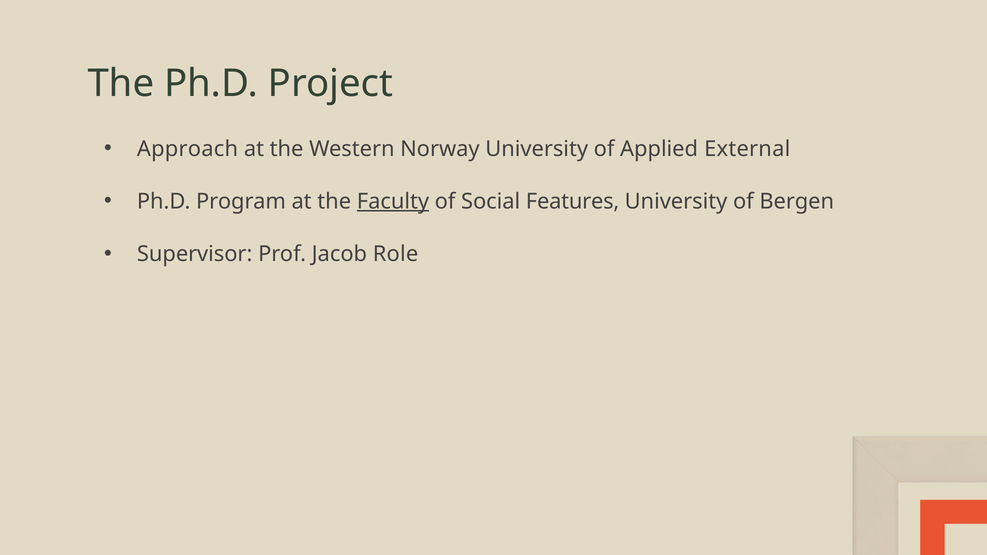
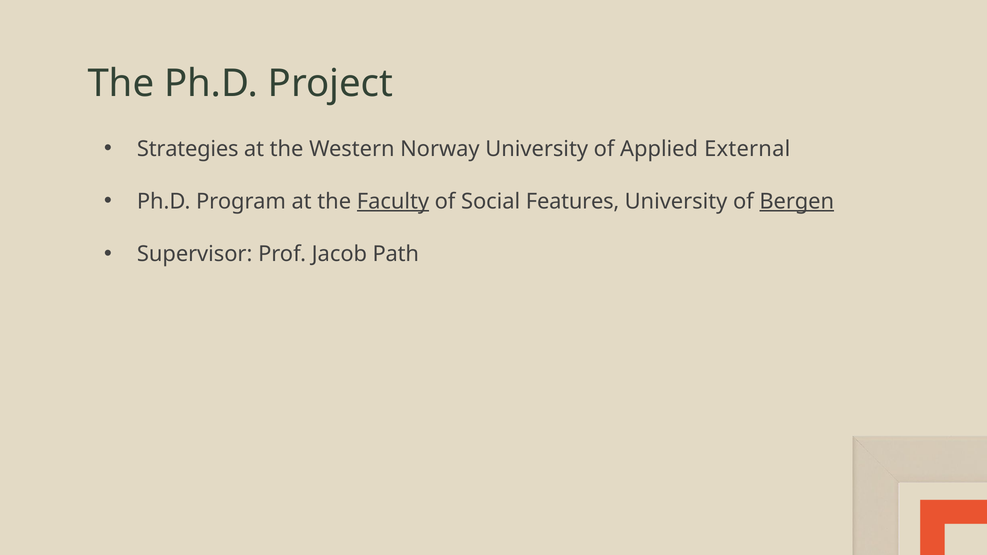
Approach: Approach -> Strategies
Bergen underline: none -> present
Role: Role -> Path
